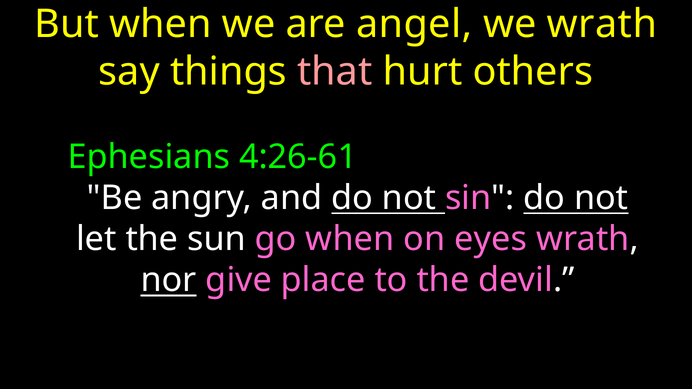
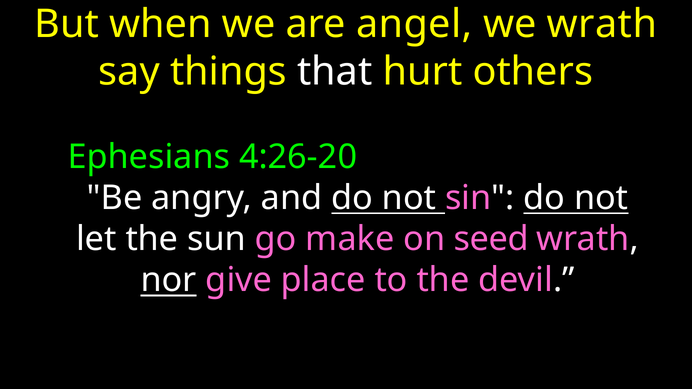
that colour: pink -> white
4:26-61: 4:26-61 -> 4:26-20
go when: when -> make
eyes: eyes -> seed
